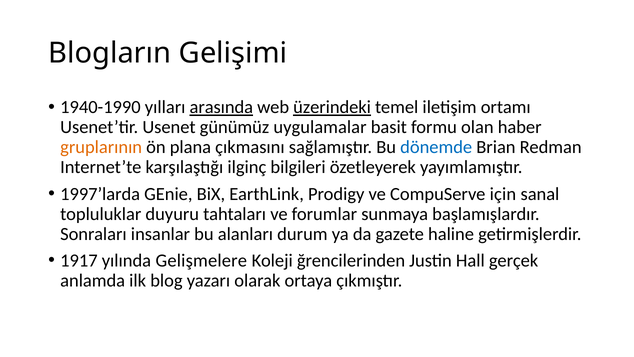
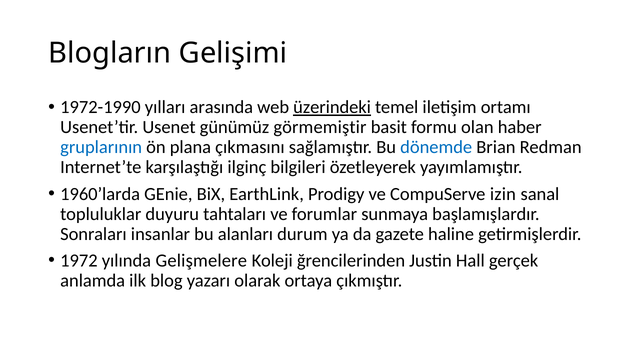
1940-1990: 1940-1990 -> 1972-1990
arasında underline: present -> none
uygulamalar: uygulamalar -> görmemiştir
gruplarının colour: orange -> blue
1997’larda: 1997’larda -> 1960’larda
için: için -> izin
1917: 1917 -> 1972
